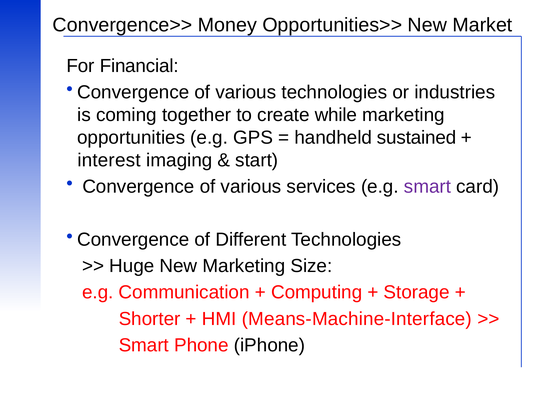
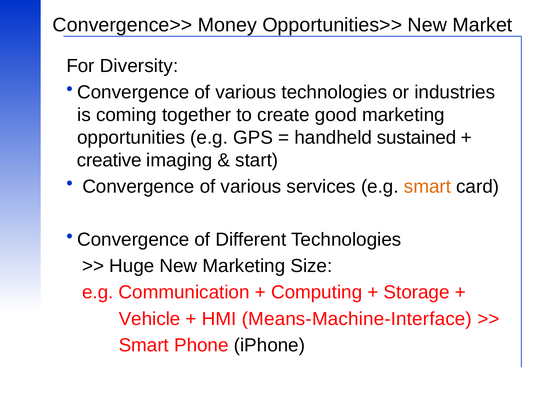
Financial: Financial -> Diversity
while: while -> good
interest: interest -> creative
smart at (427, 187) colour: purple -> orange
Shorter: Shorter -> Vehicle
